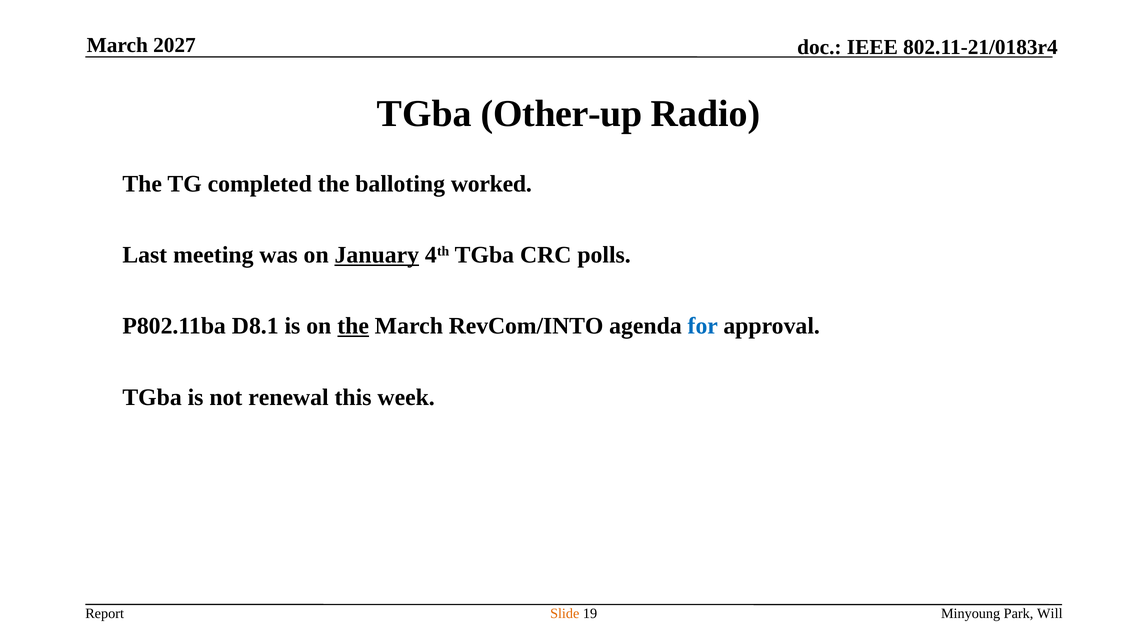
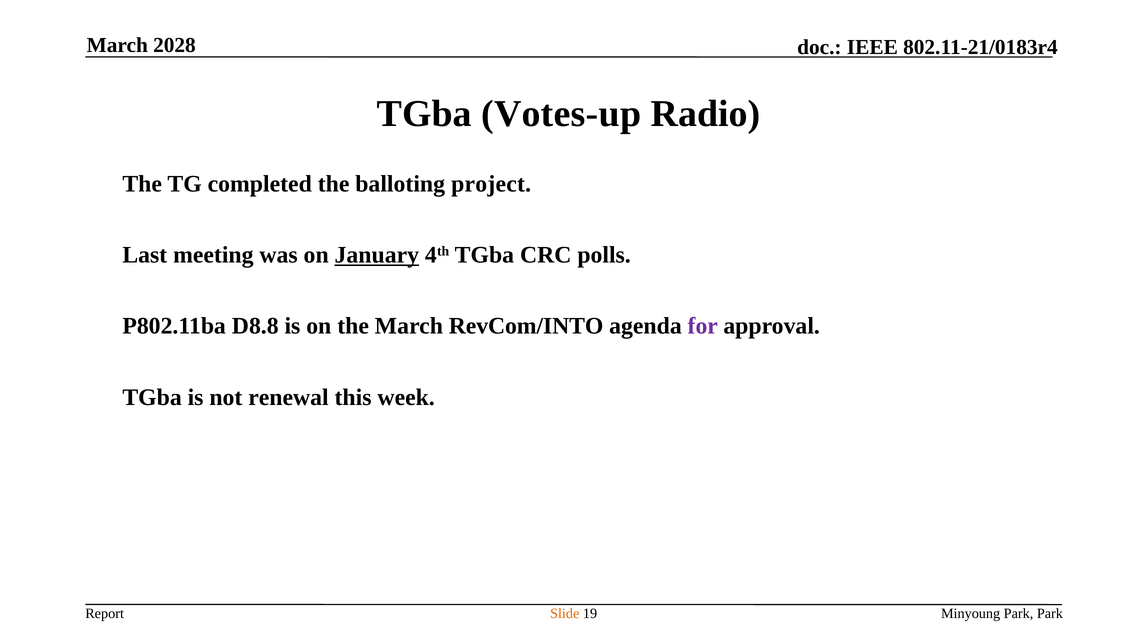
2027: 2027 -> 2028
Other-up: Other-up -> Votes-up
worked: worked -> project
D8.1: D8.1 -> D8.8
the at (353, 326) underline: present -> none
for colour: blue -> purple
Park Will: Will -> Park
